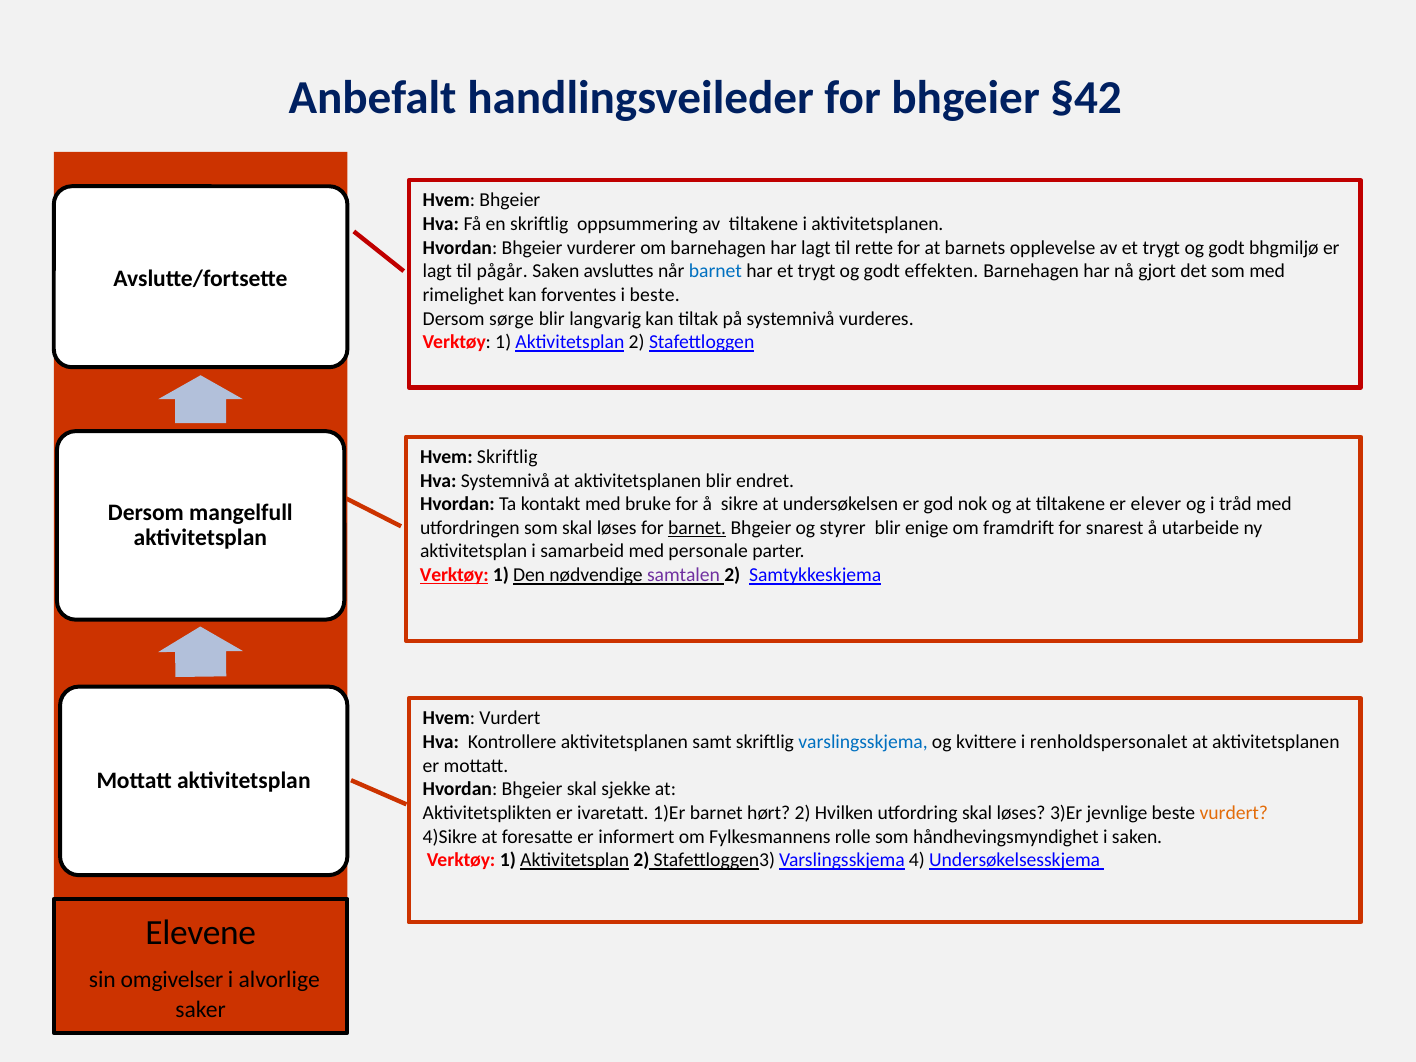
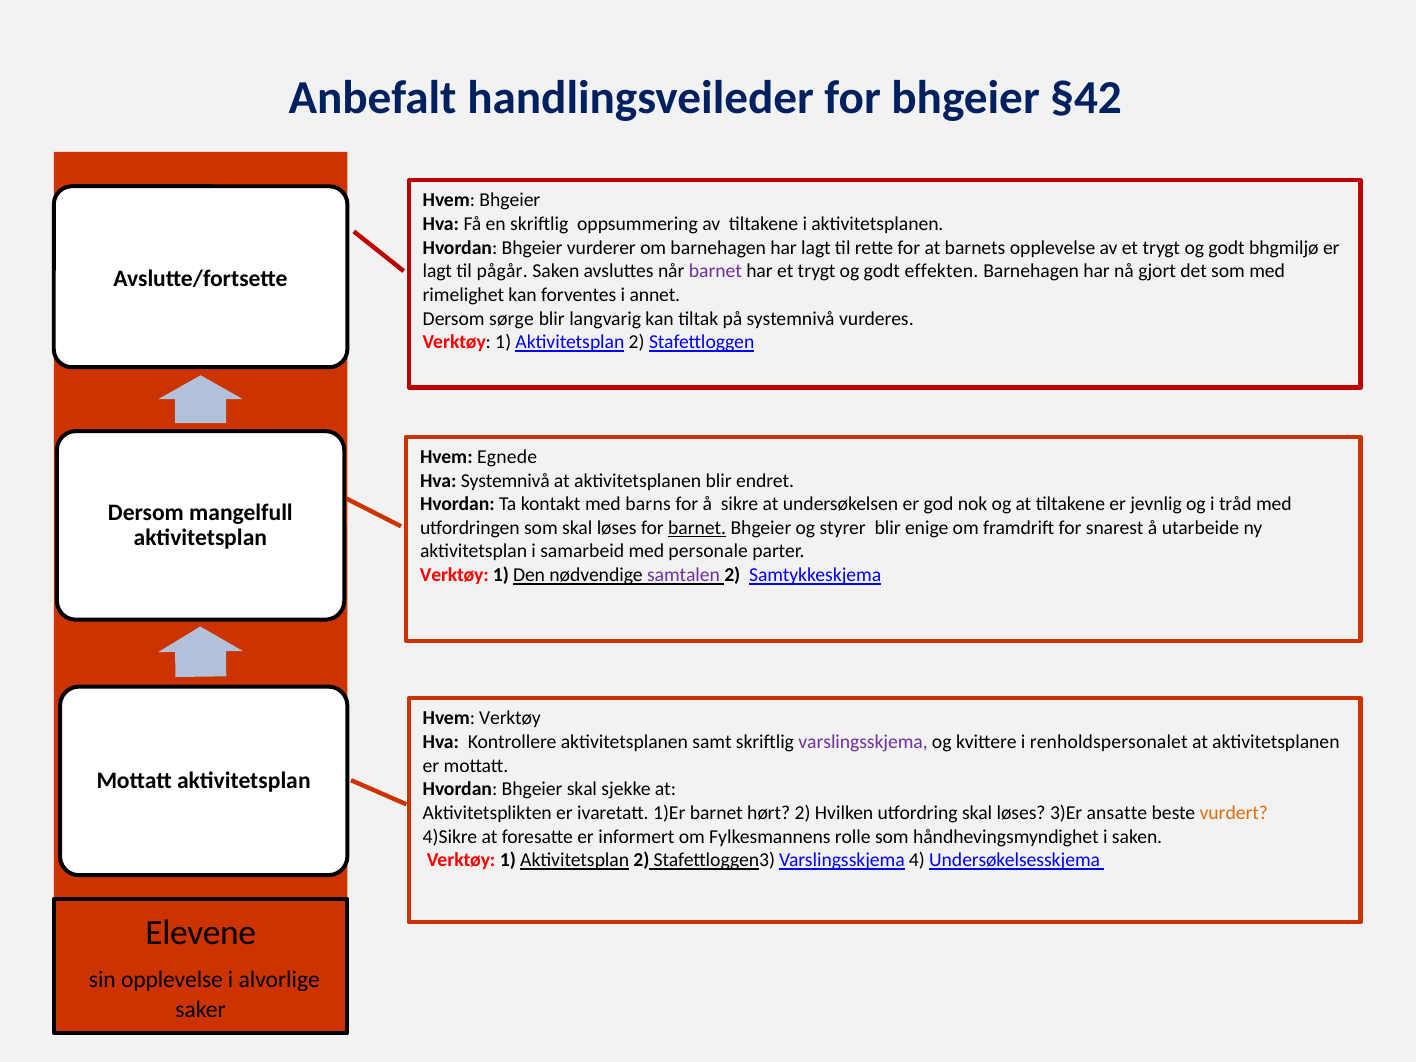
barnet at (715, 271) colour: blue -> purple
i beste: beste -> annet
Hvem Skriftlig: Skriftlig -> Egnede
bruke: bruke -> barns
elever: elever -> jevnlig
Verktøy at (454, 575) underline: present -> none
Hvem Vurdert: Vurdert -> Verktøy
varslingsskjema at (863, 742) colour: blue -> purple
jevnlige: jevnlige -> ansatte
sin omgivelser: omgivelser -> opplevelse
